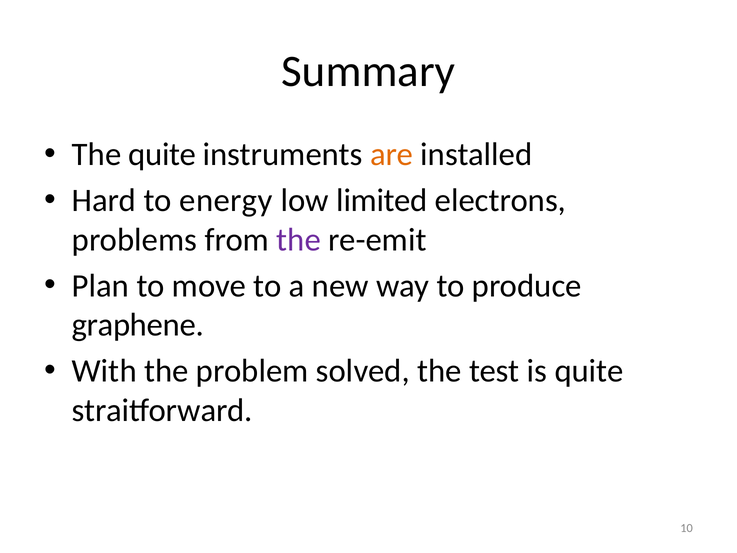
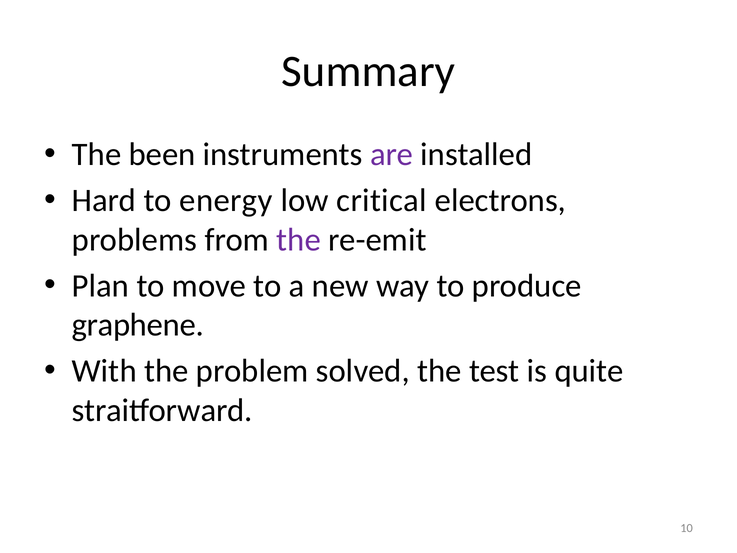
The quite: quite -> been
are colour: orange -> purple
limited: limited -> critical
